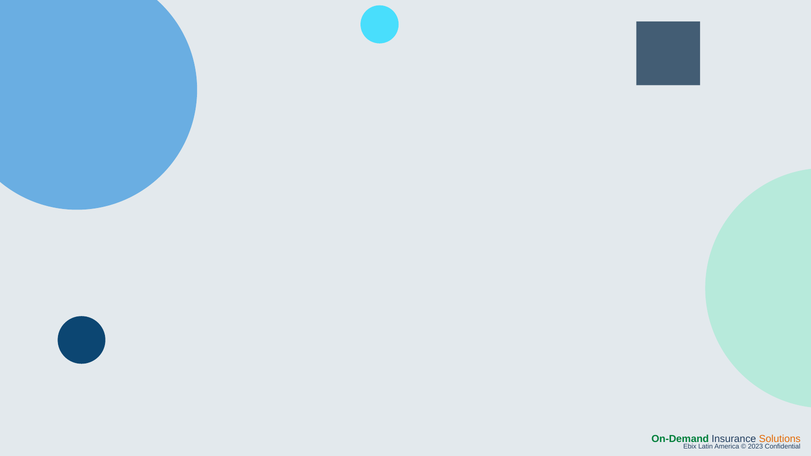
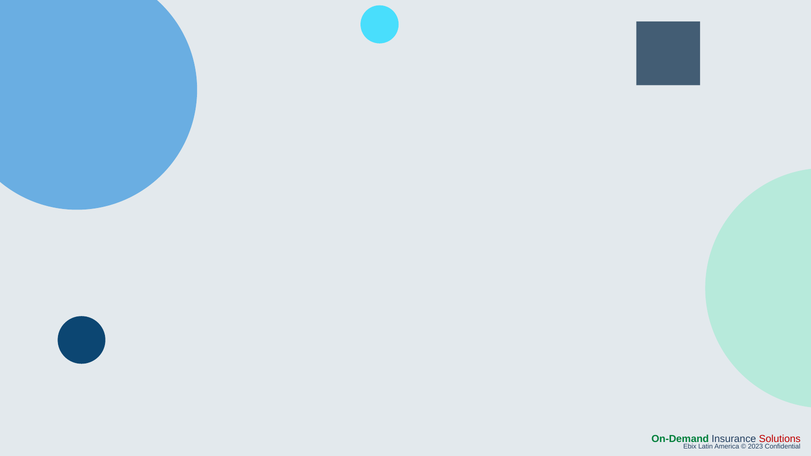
Solutions colour: orange -> red
